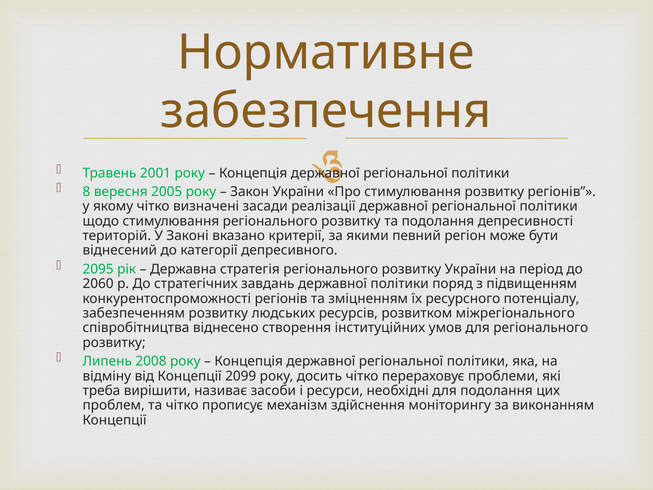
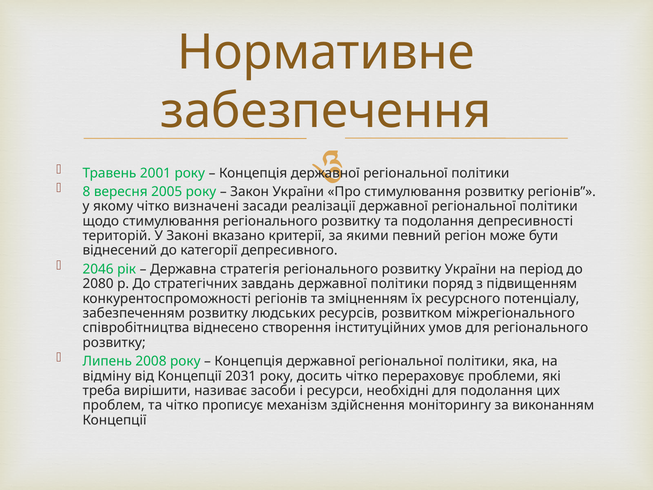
2095: 2095 -> 2046
2060: 2060 -> 2080
2099: 2099 -> 2031
